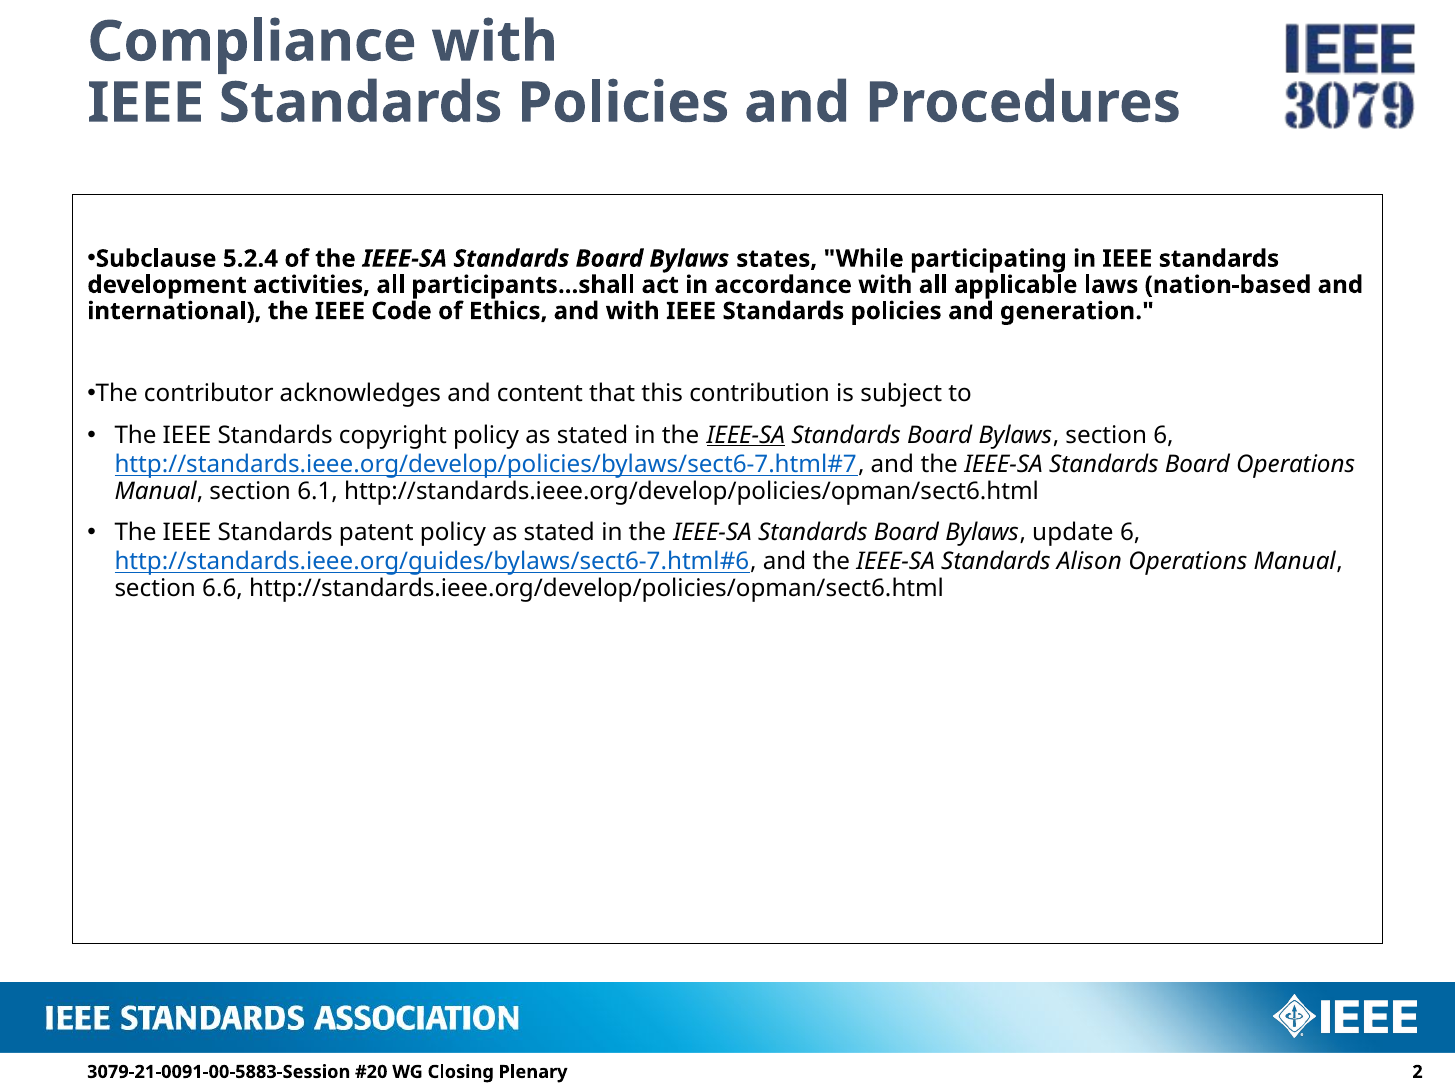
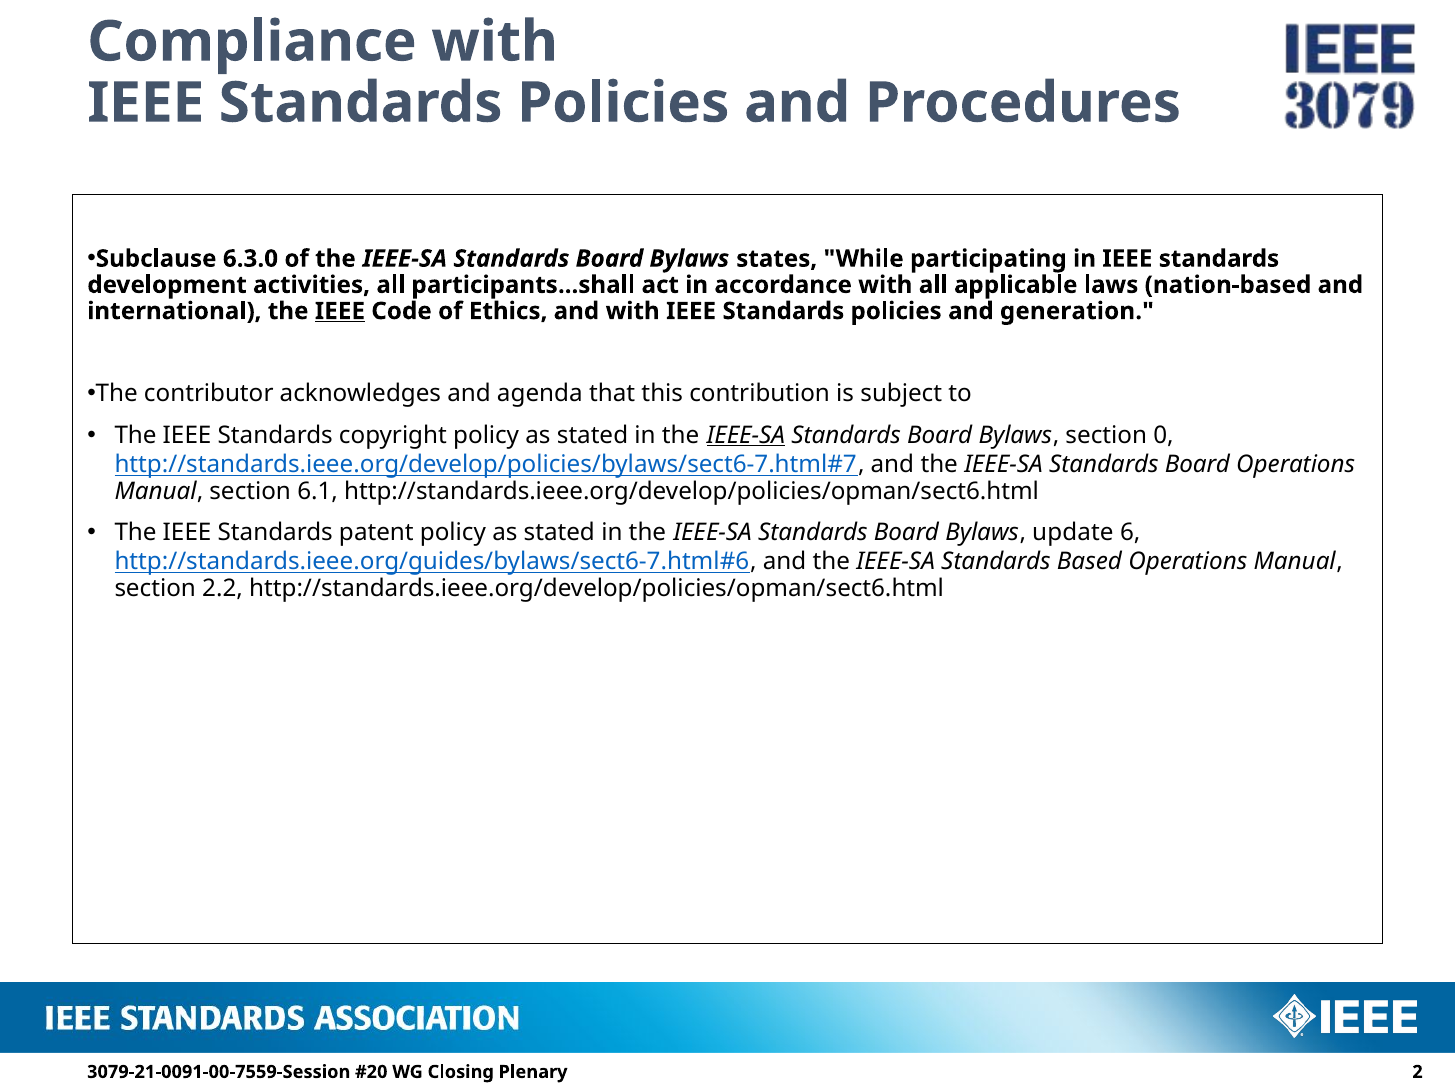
5.2.4: 5.2.4 -> 6.3.0
IEEE at (340, 311) underline: none -> present
content: content -> agenda
section 6: 6 -> 0
Alison: Alison -> Based
6.6: 6.6 -> 2.2
3079-21-0091-00-5883-Session: 3079-21-0091-00-5883-Session -> 3079-21-0091-00-7559-Session
